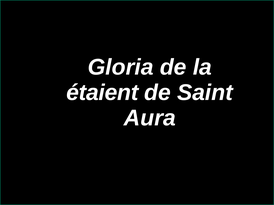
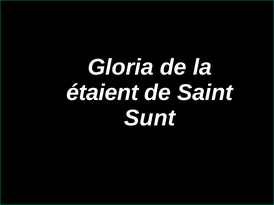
Aura: Aura -> Sunt
